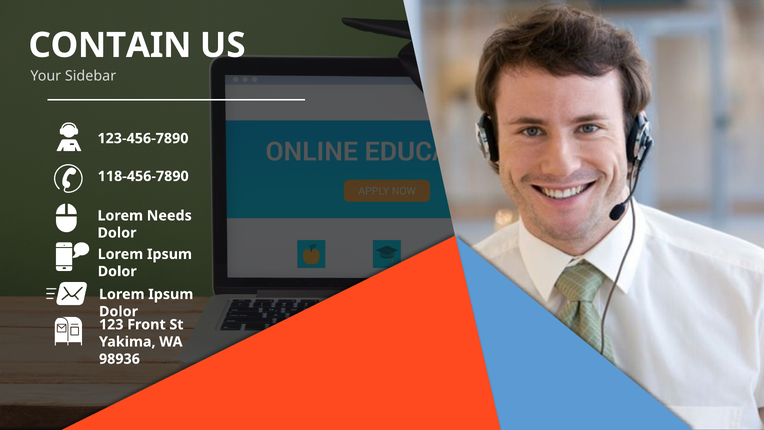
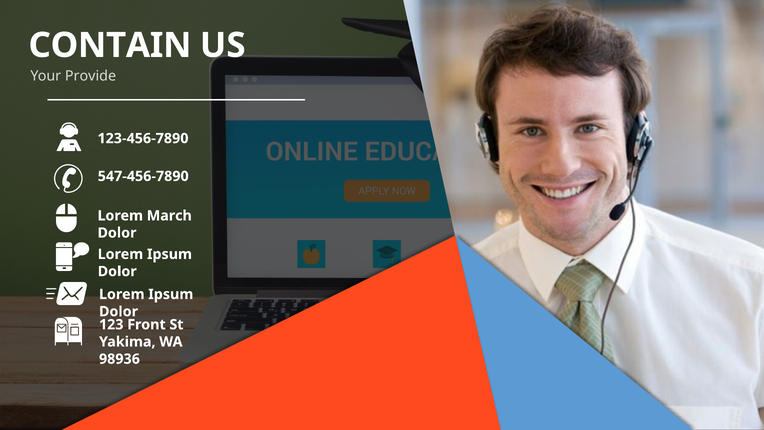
Sidebar: Sidebar -> Provide
118-456-7890: 118-456-7890 -> 547-456-7890
Needs: Needs -> March
